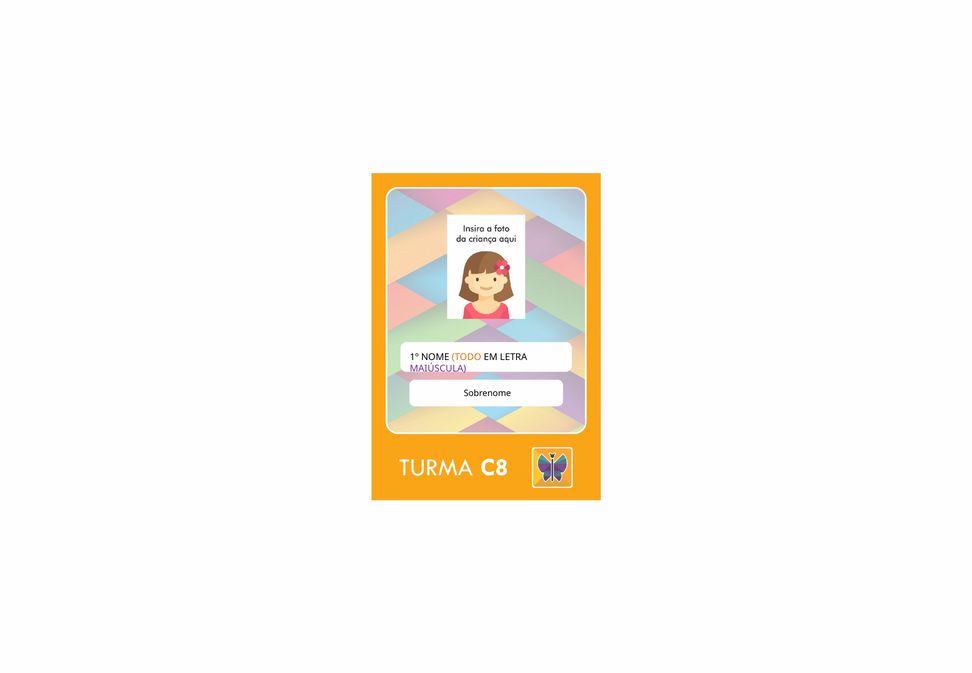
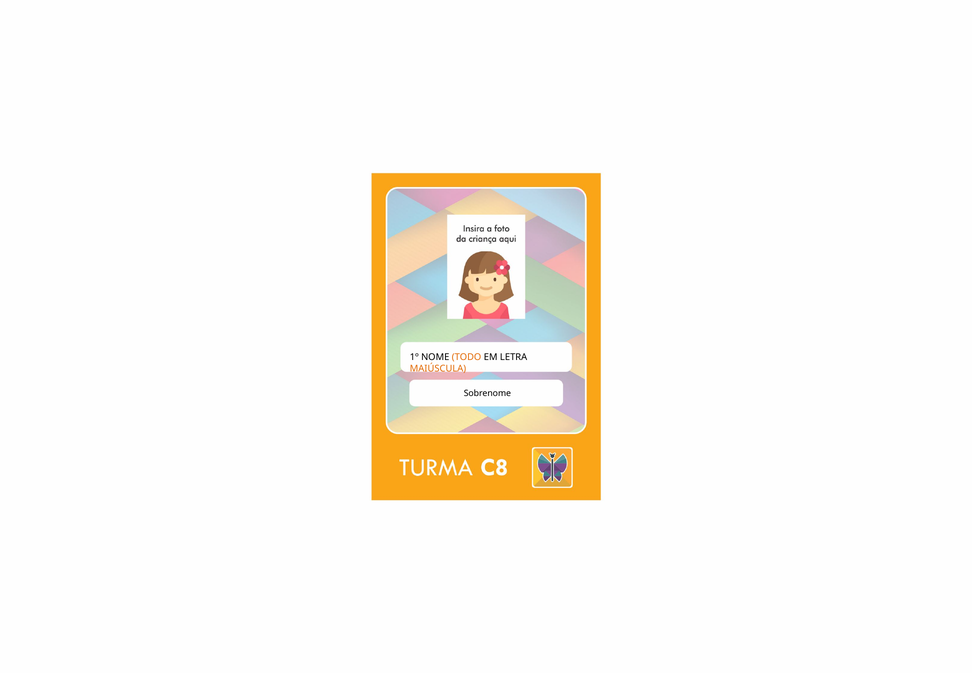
MAIÚSCULA colour: purple -> orange
